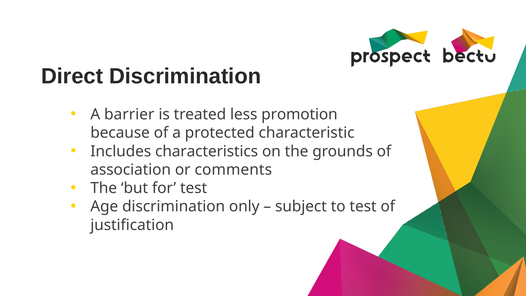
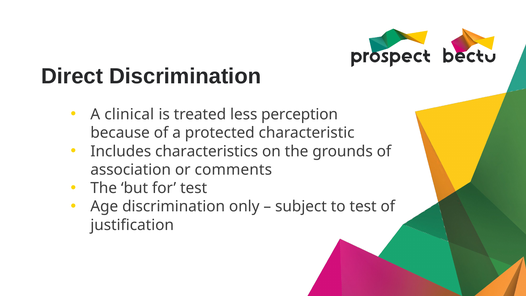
barrier: barrier -> clinical
promotion: promotion -> perception
